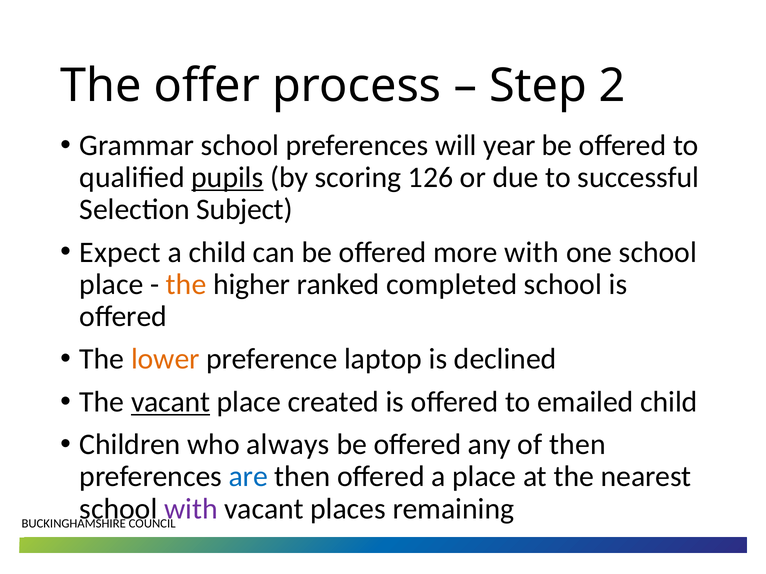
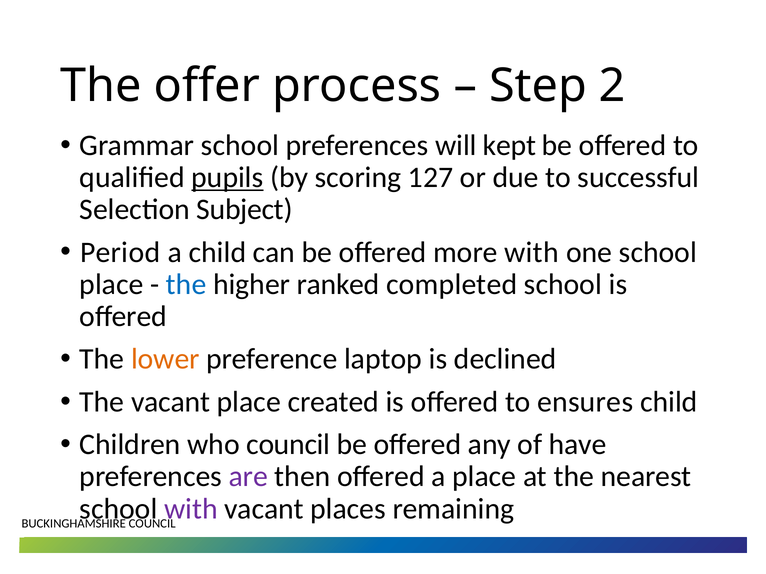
year: year -> kept
126: 126 -> 127
Expect: Expect -> Period
the at (186, 285) colour: orange -> blue
vacant at (171, 402) underline: present -> none
emailed: emailed -> ensures
who always: always -> council
of then: then -> have
are colour: blue -> purple
